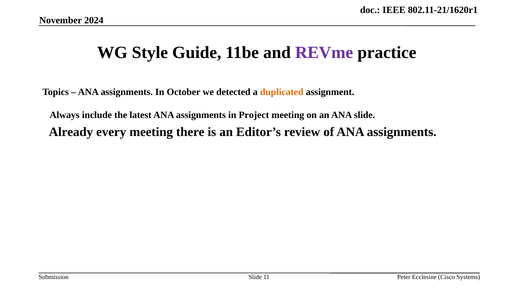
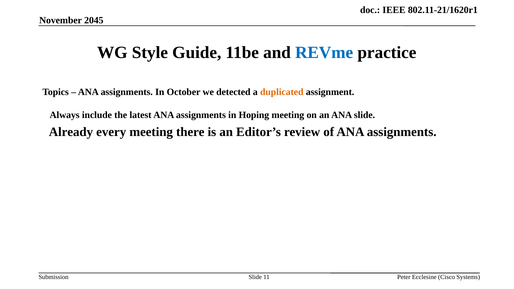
2024: 2024 -> 2045
REVme colour: purple -> blue
Project: Project -> Hoping
